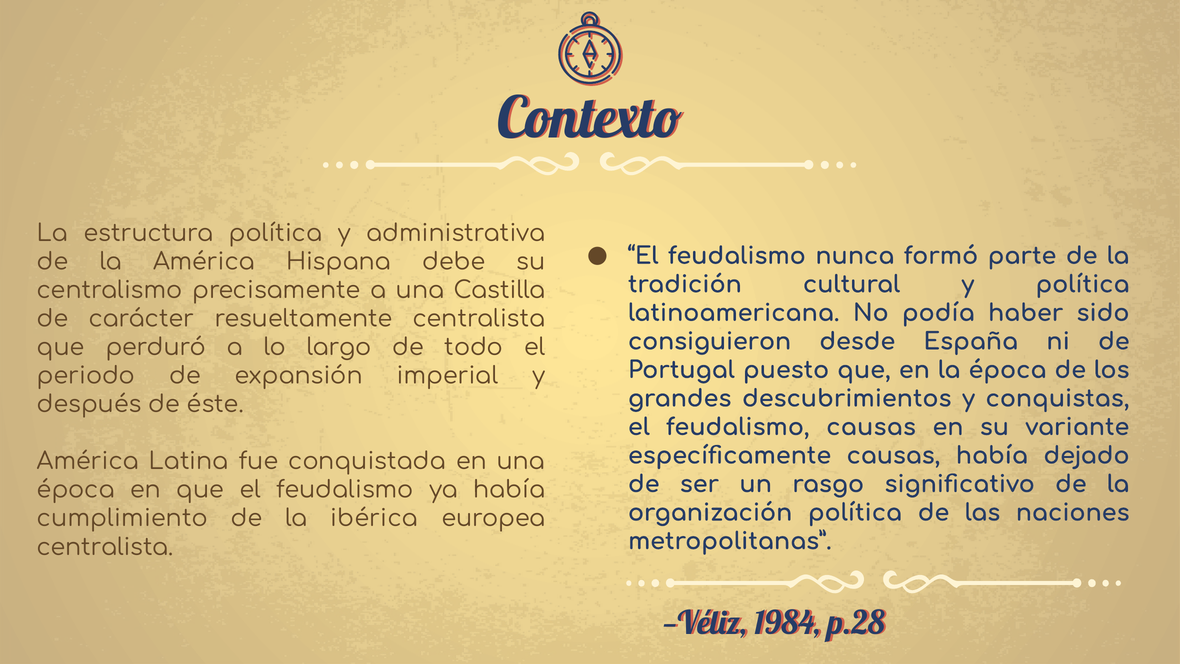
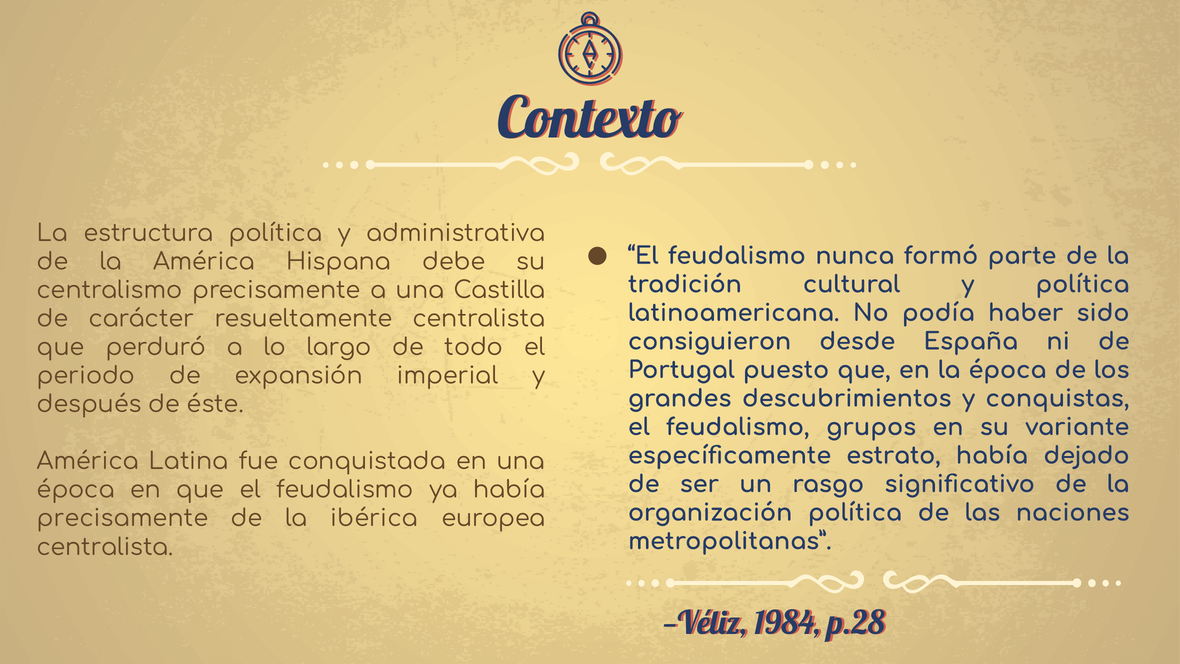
feudalismo causas: causas -> grupos
específicamente causas: causas -> estrato
cumplimiento at (123, 518): cumplimiento -> precisamente
